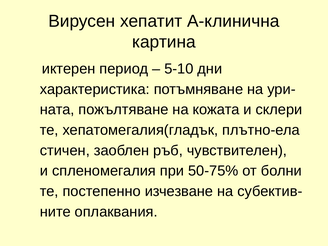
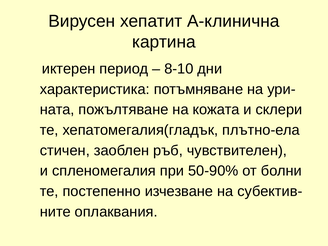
5-10: 5-10 -> 8-10
50-75%: 50-75% -> 50-90%
